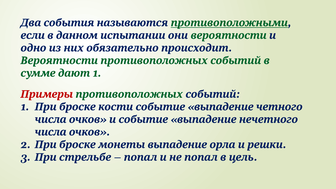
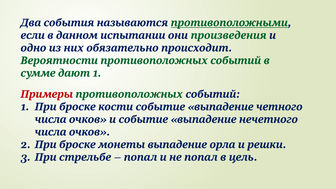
они вероятности: вероятности -> произведения
